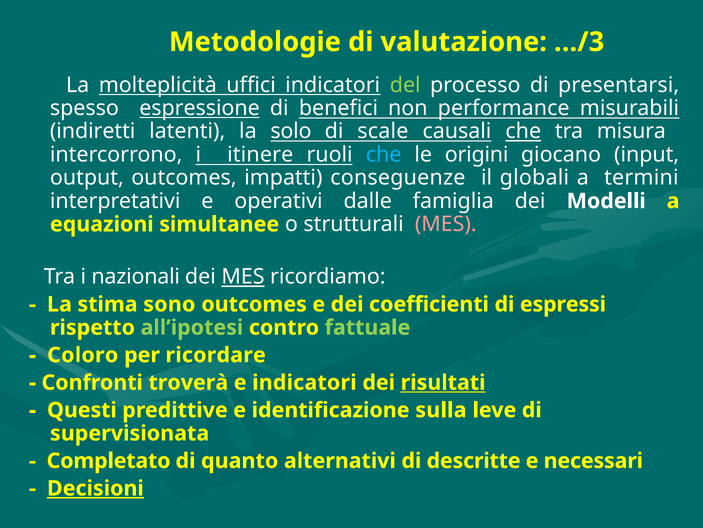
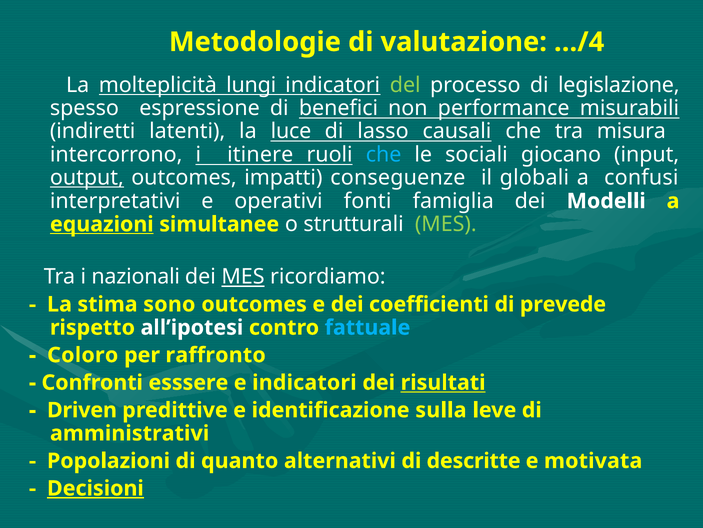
…/3: …/3 -> …/4
uffici: uffici -> lungi
presentarsi: presentarsi -> legislazione
espressione underline: present -> none
solo: solo -> luce
scale: scale -> lasso
che at (523, 131) underline: present -> none
origini: origini -> sociali
output underline: none -> present
termini: termini -> confusi
dalle: dalle -> fonti
equazioni underline: none -> present
MES at (446, 224) colour: pink -> light green
espressi: espressi -> prevede
all’ipotesi colour: light green -> white
fattuale colour: light green -> light blue
ricordare: ricordare -> raffronto
troverà: troverà -> esssere
Questi: Questi -> Driven
supervisionata: supervisionata -> amministrativi
Completato: Completato -> Popolazioni
necessari: necessari -> motivata
